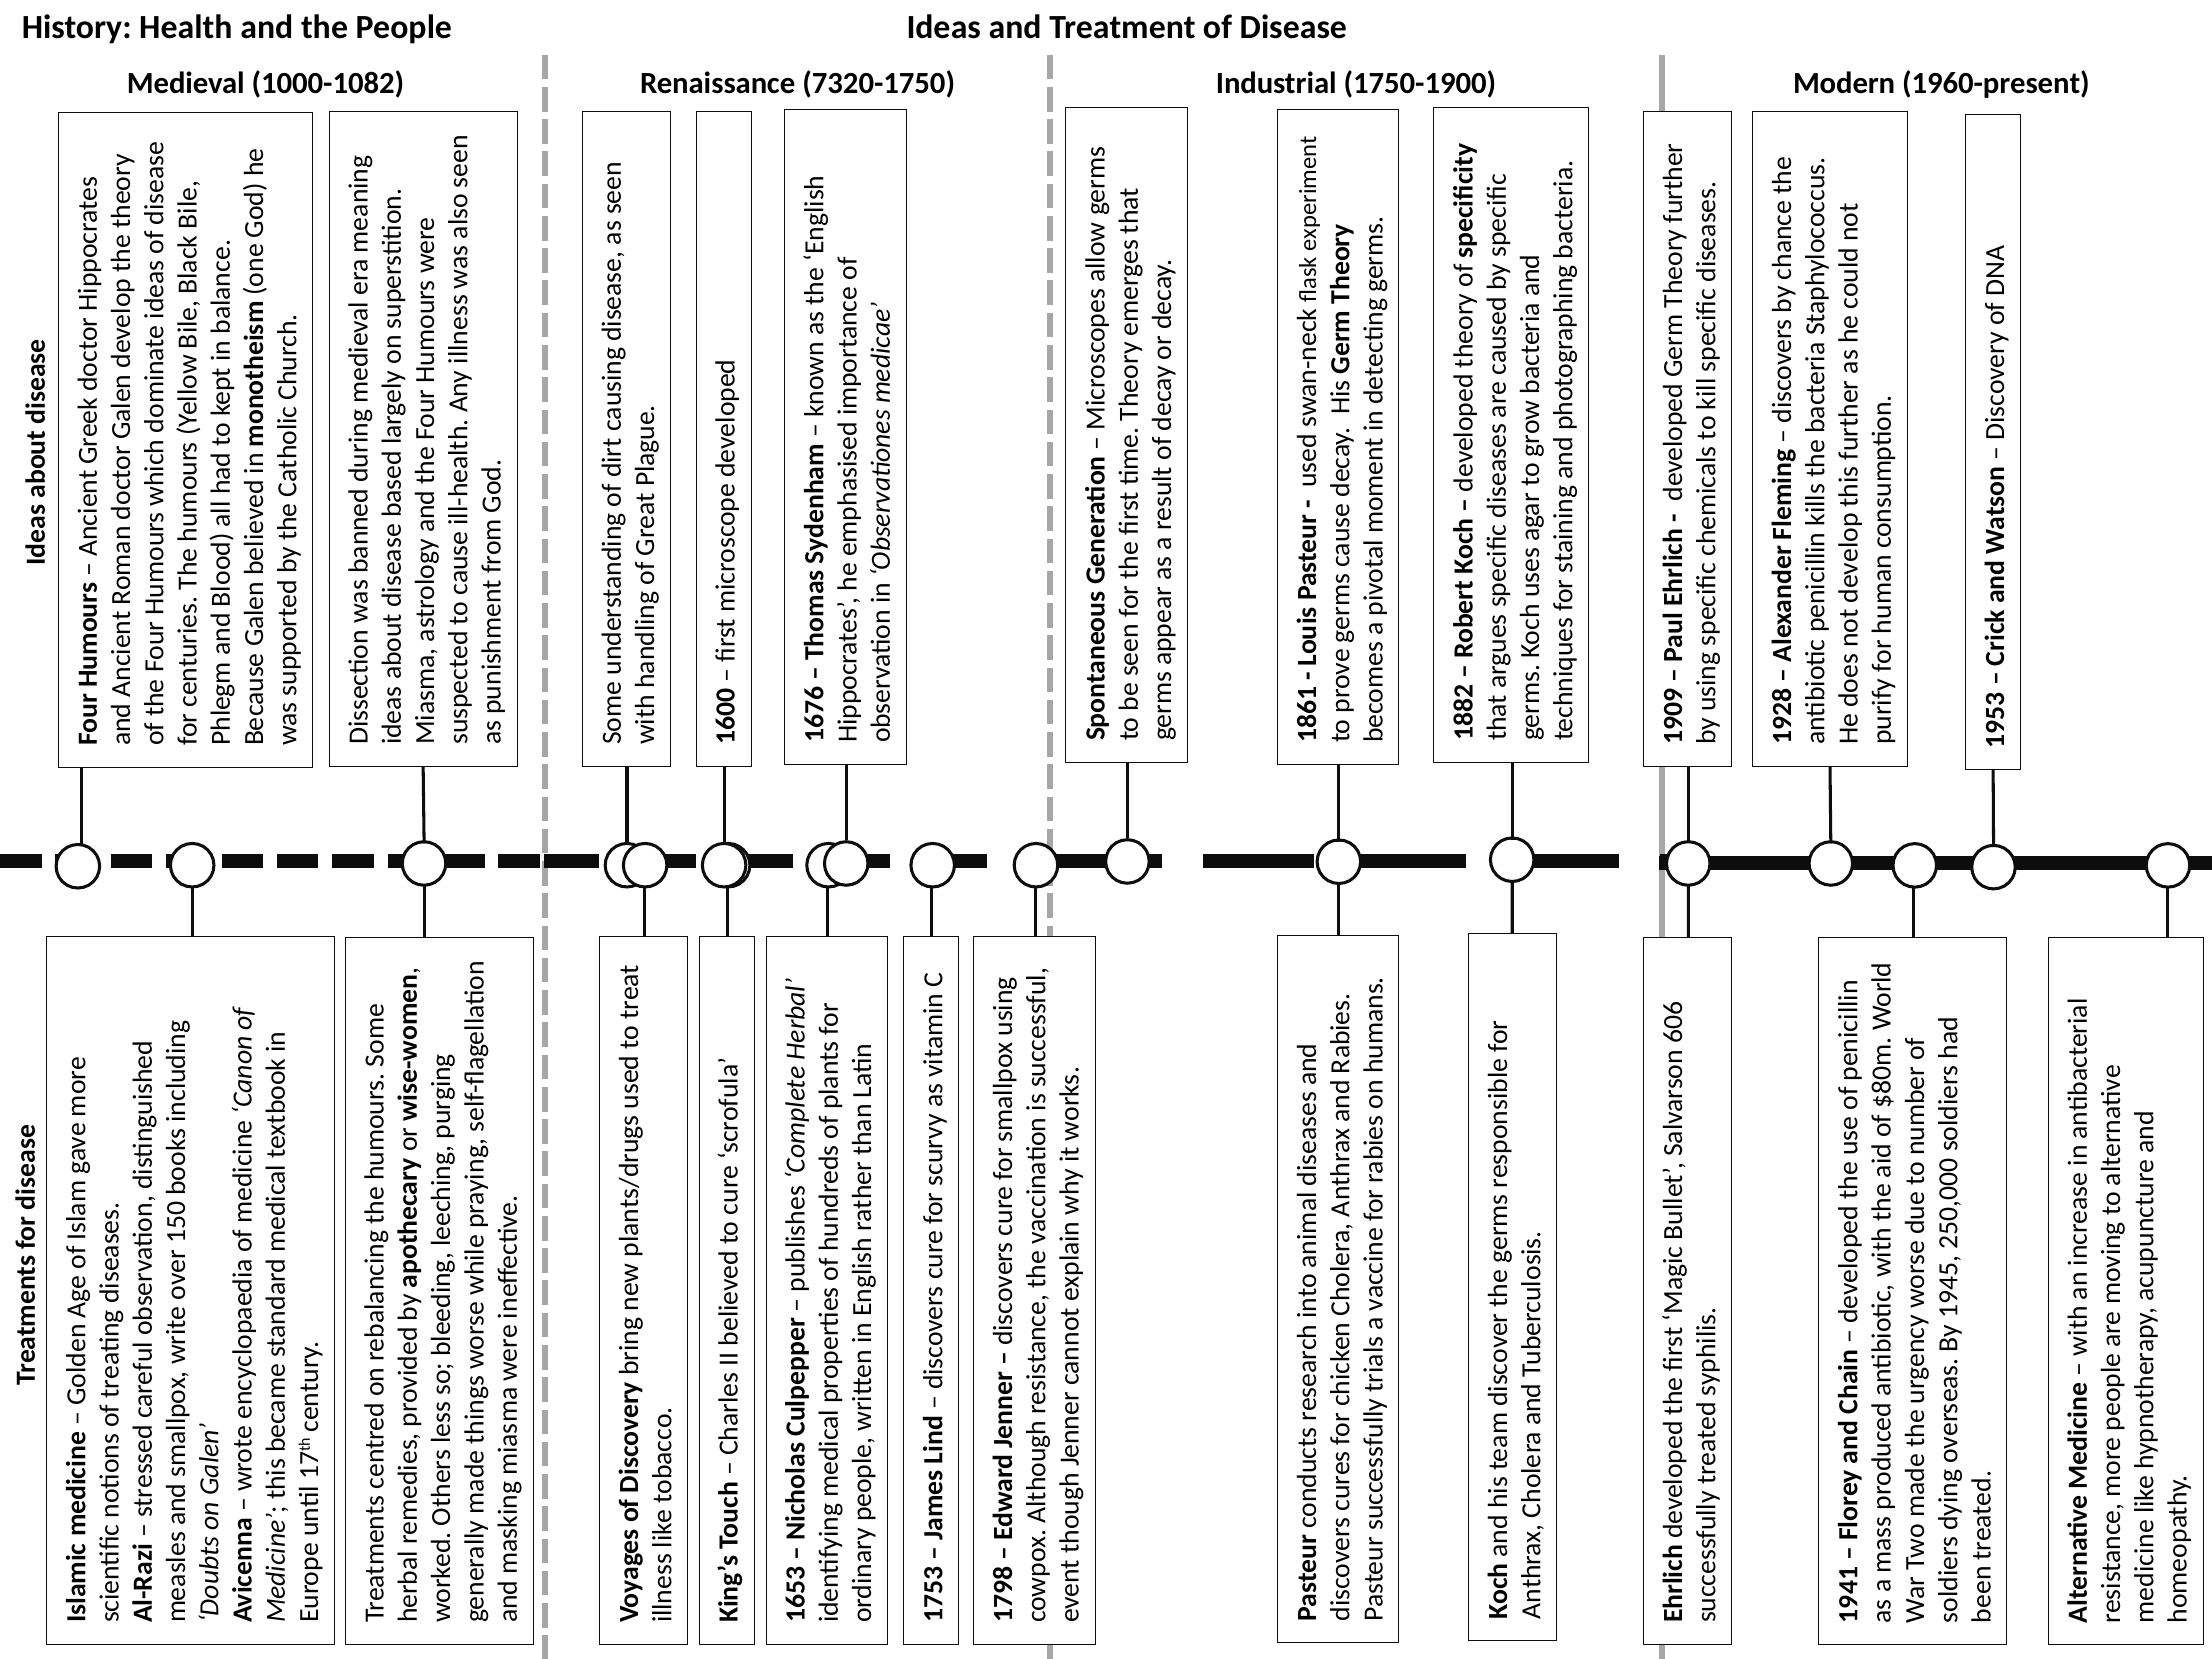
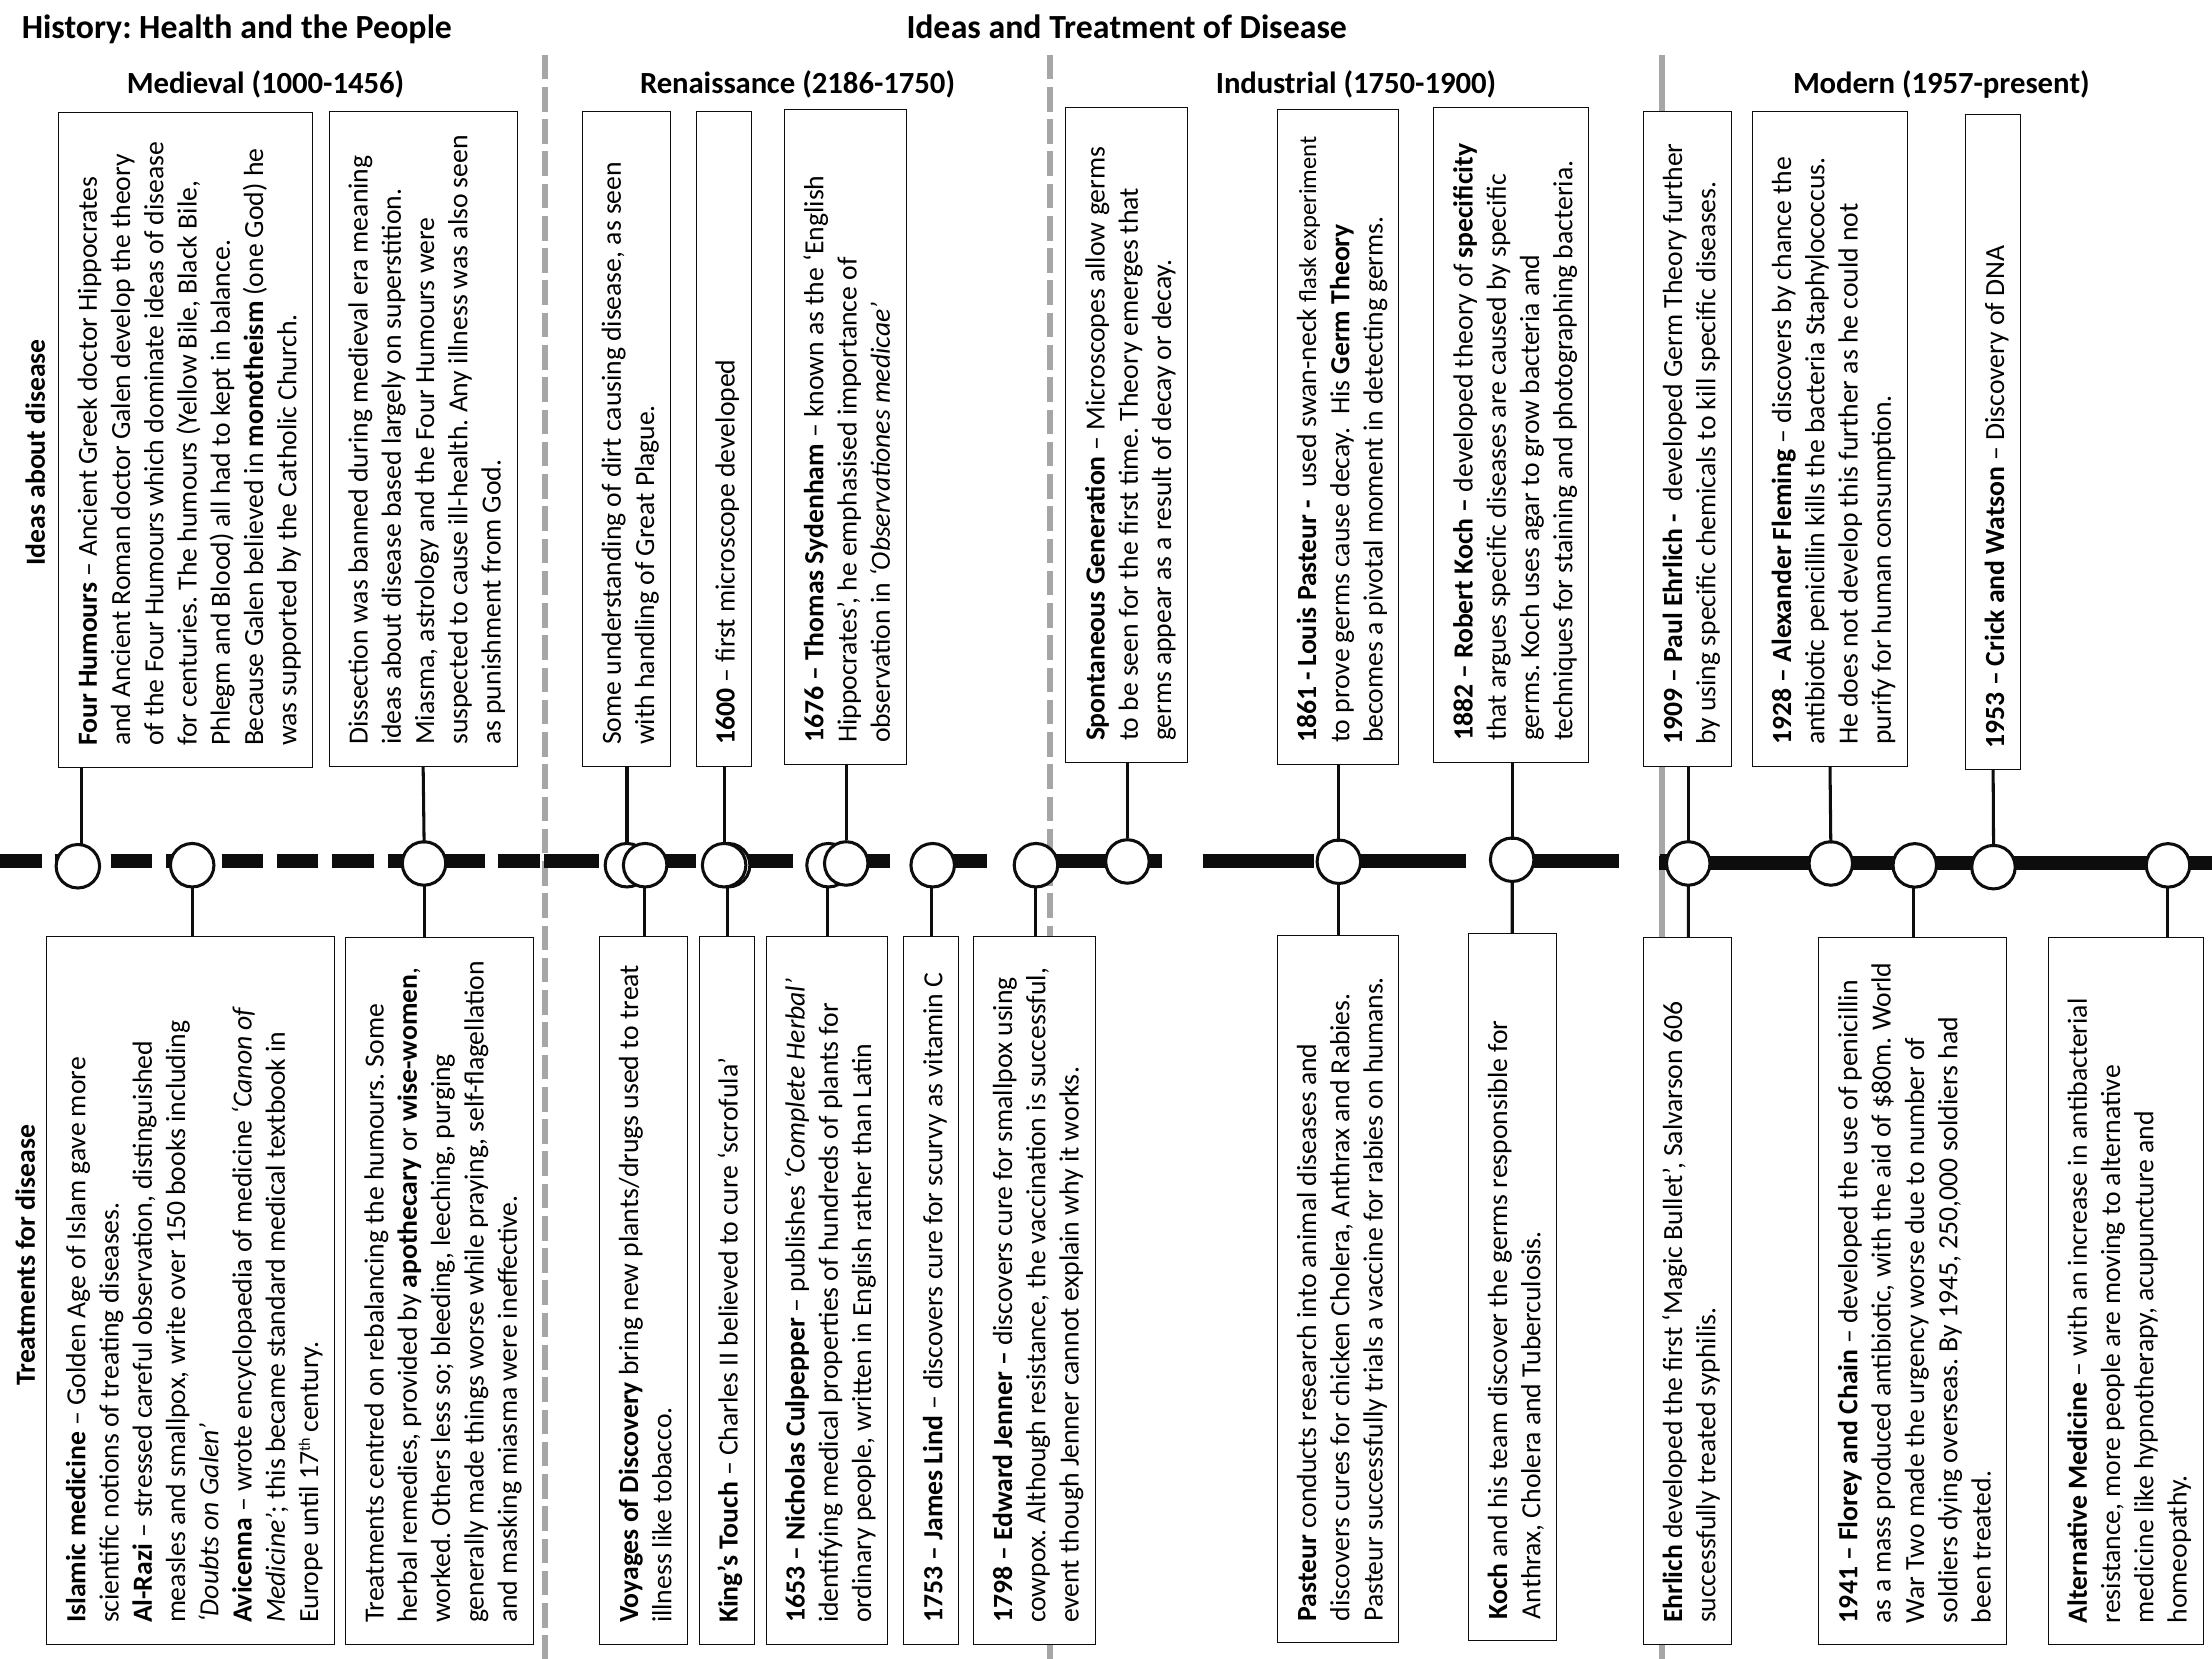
1000-1082: 1000-1082 -> 1000-1456
7320-1750: 7320-1750 -> 2186-1750
1960-present: 1960-present -> 1957-present
